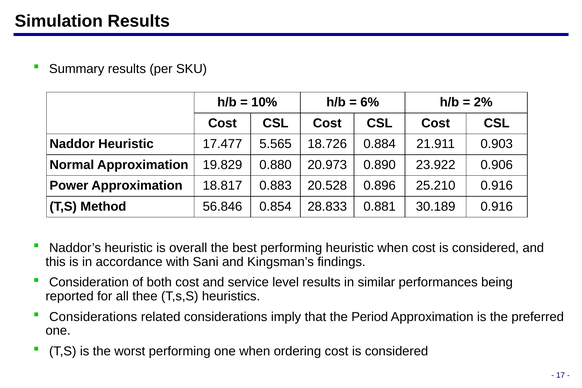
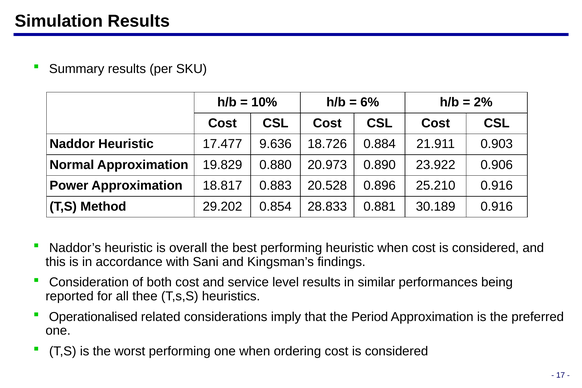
5.565: 5.565 -> 9.636
56.846: 56.846 -> 29.202
Considerations at (93, 317): Considerations -> Operationalised
